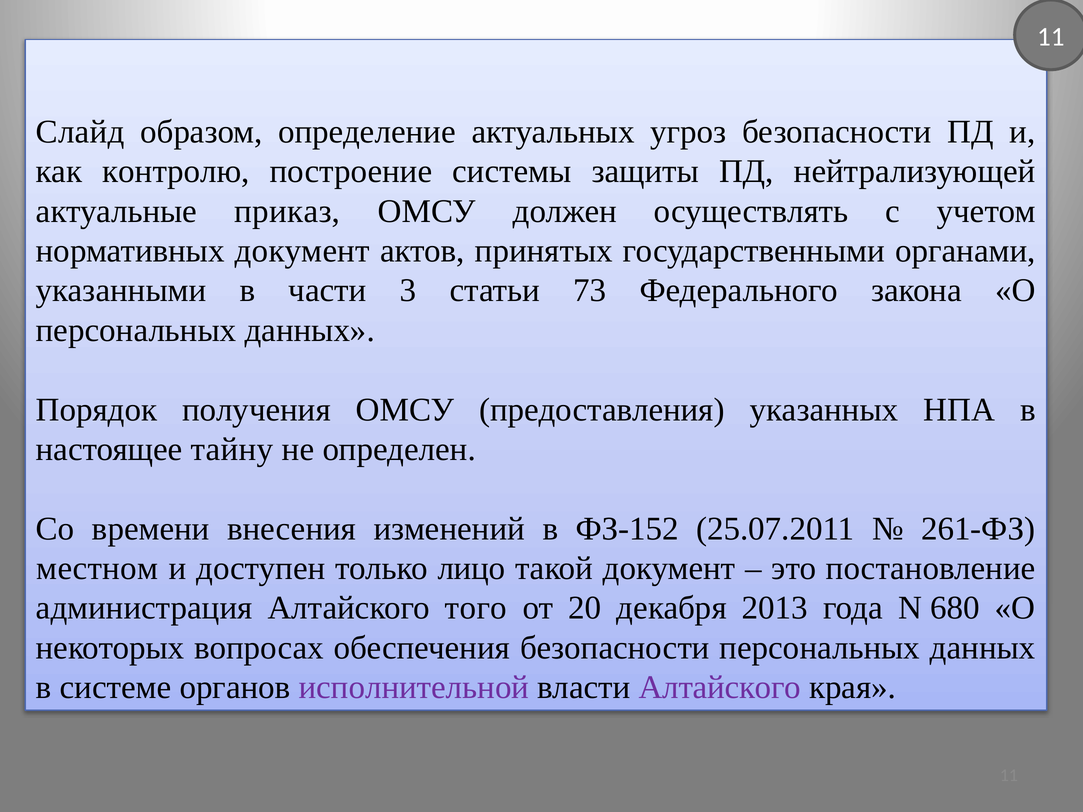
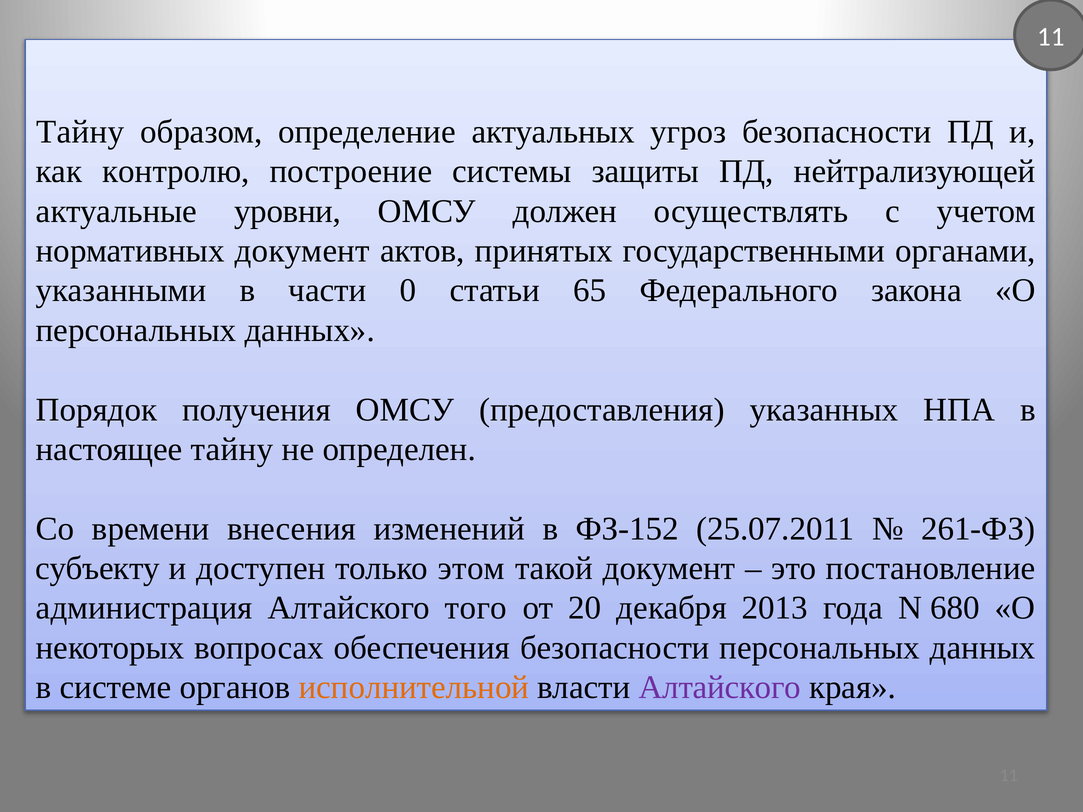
Слайд at (80, 132): Слайд -> Тайну
приказ: приказ -> уровни
3: 3 -> 0
73: 73 -> 65
местном: местном -> субъекту
лицо: лицо -> этом
исполнительной colour: purple -> orange
